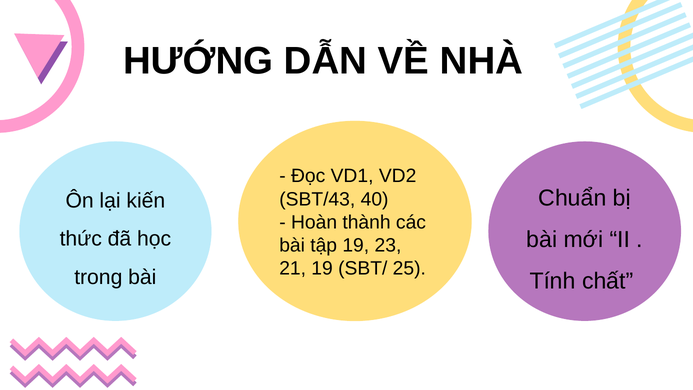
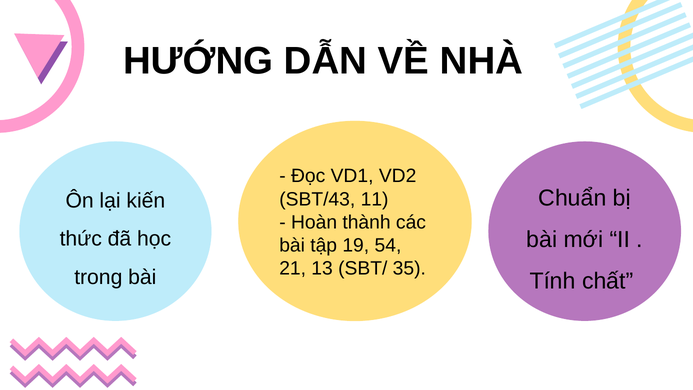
40: 40 -> 11
23: 23 -> 54
21 19: 19 -> 13
25: 25 -> 35
